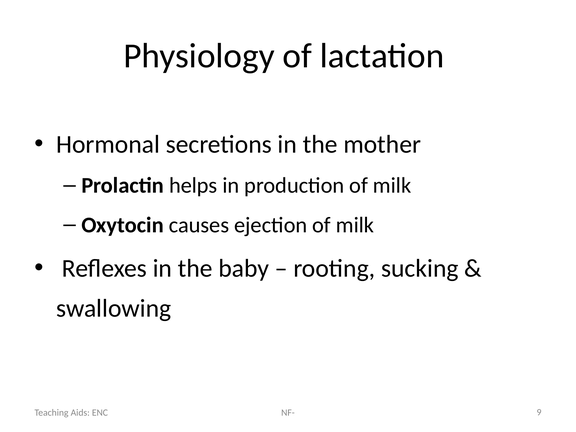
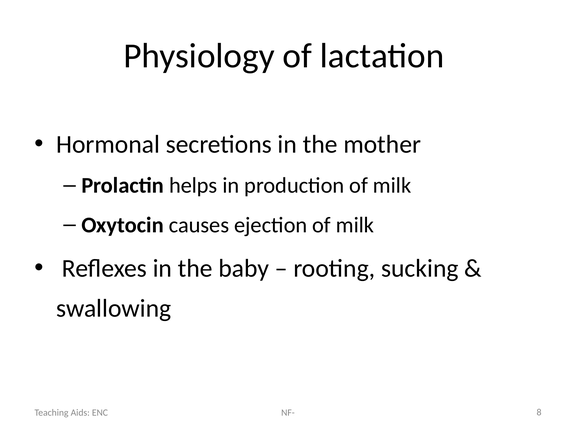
9: 9 -> 8
